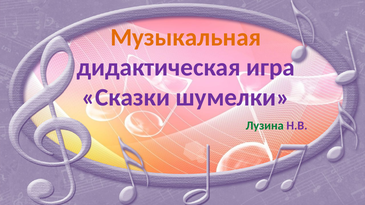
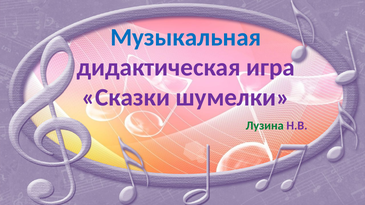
Музыкальная colour: orange -> blue
